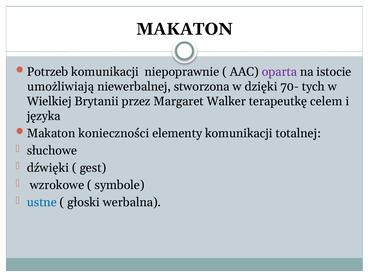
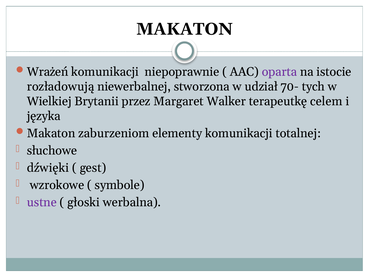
Potrzeb: Potrzeb -> Wrażeń
umożliwiają: umożliwiają -> rozładowują
dzięki: dzięki -> udział
konieczności: konieczności -> zaburzeniom
ustne colour: blue -> purple
